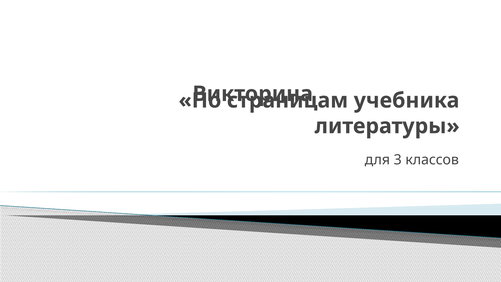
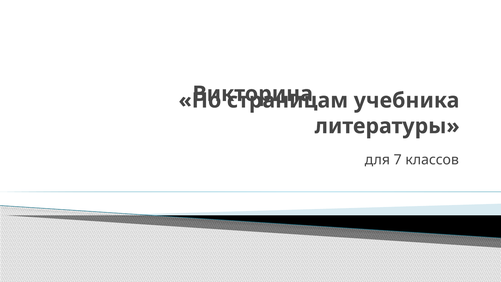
3: 3 -> 7
